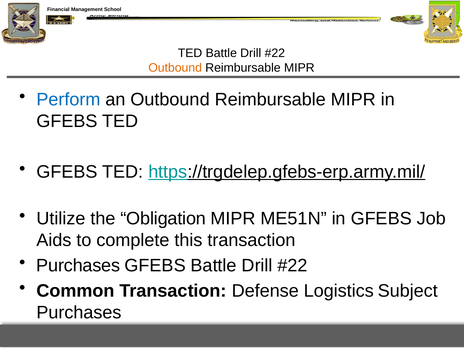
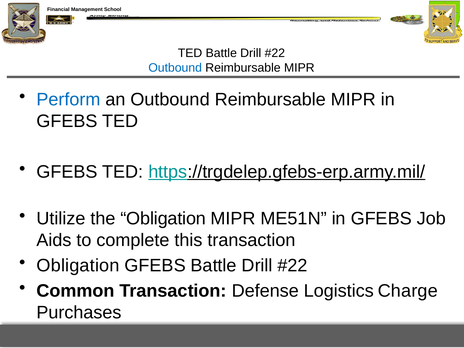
Outbound at (175, 68) colour: orange -> blue
Purchases at (78, 266): Purchases -> Obligation
Subject: Subject -> Charge
